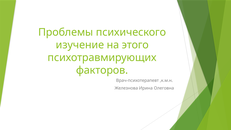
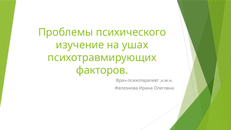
этого: этого -> ушах
